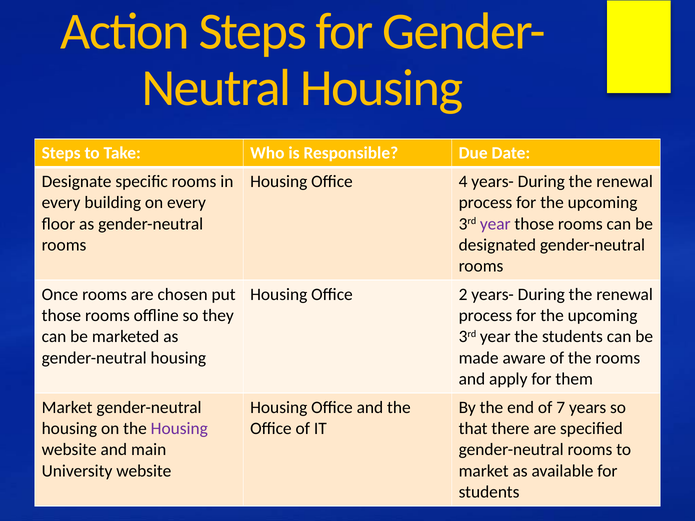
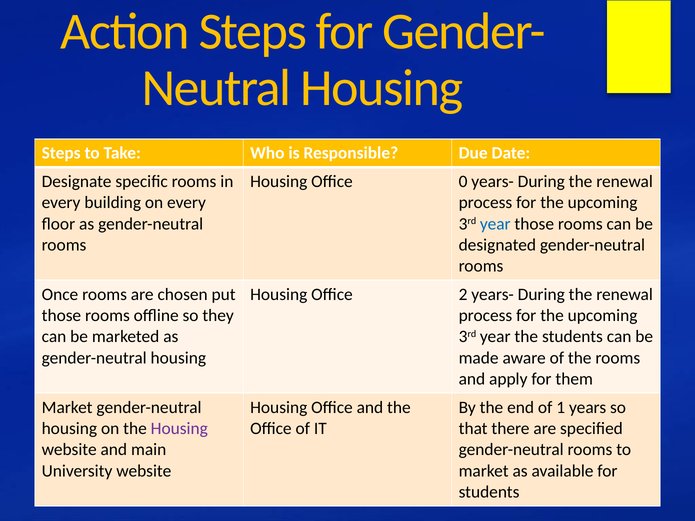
4: 4 -> 0
year at (495, 224) colour: purple -> blue
7: 7 -> 1
